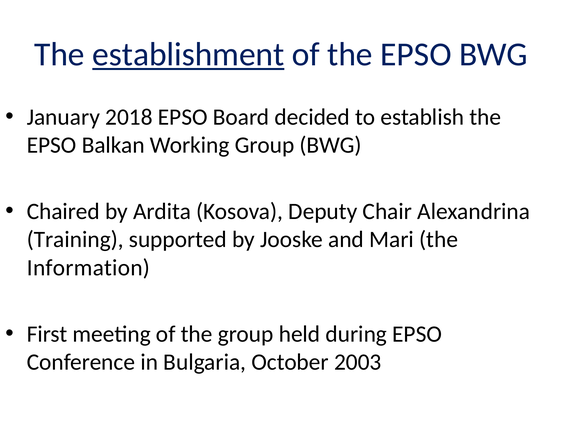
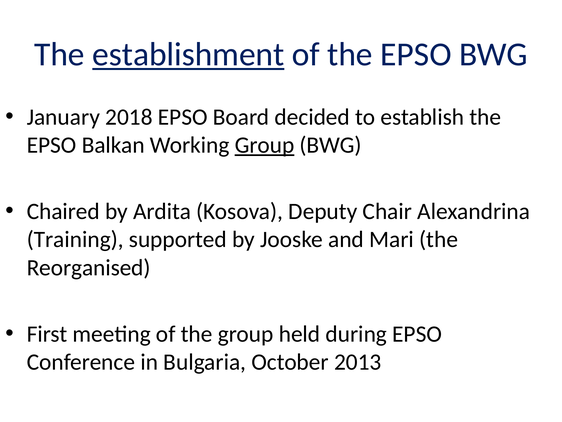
Group at (265, 145) underline: none -> present
Information: Information -> Reorganised
2003: 2003 -> 2013
